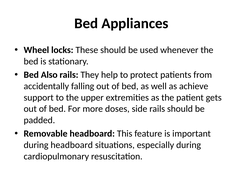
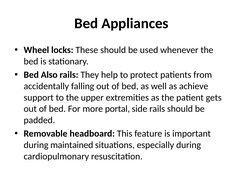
doses: doses -> portal
during headboard: headboard -> maintained
